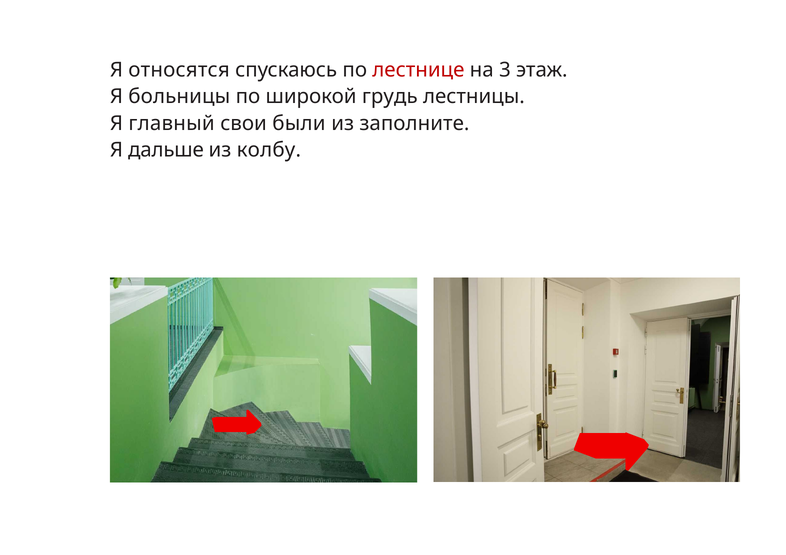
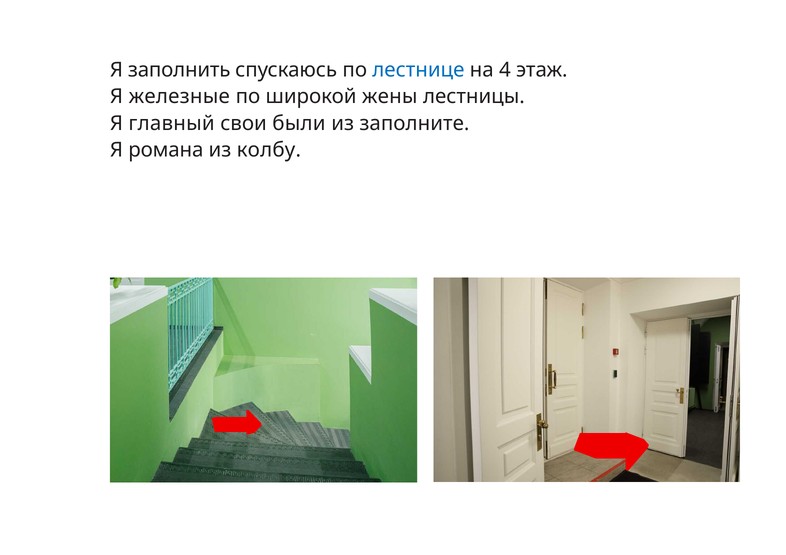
относятся: относятся -> заполнить
лестнице colour: red -> blue
3: 3 -> 4
больницы: больницы -> железные
грудь: грудь -> жены
дальше: дальше -> романа
